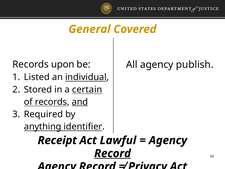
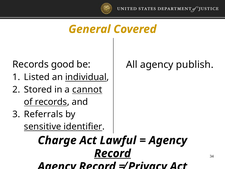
upon: upon -> good
certain: certain -> cannot
and underline: present -> none
Required: Required -> Referrals
anything: anything -> sensitive
Receipt: Receipt -> Charge
